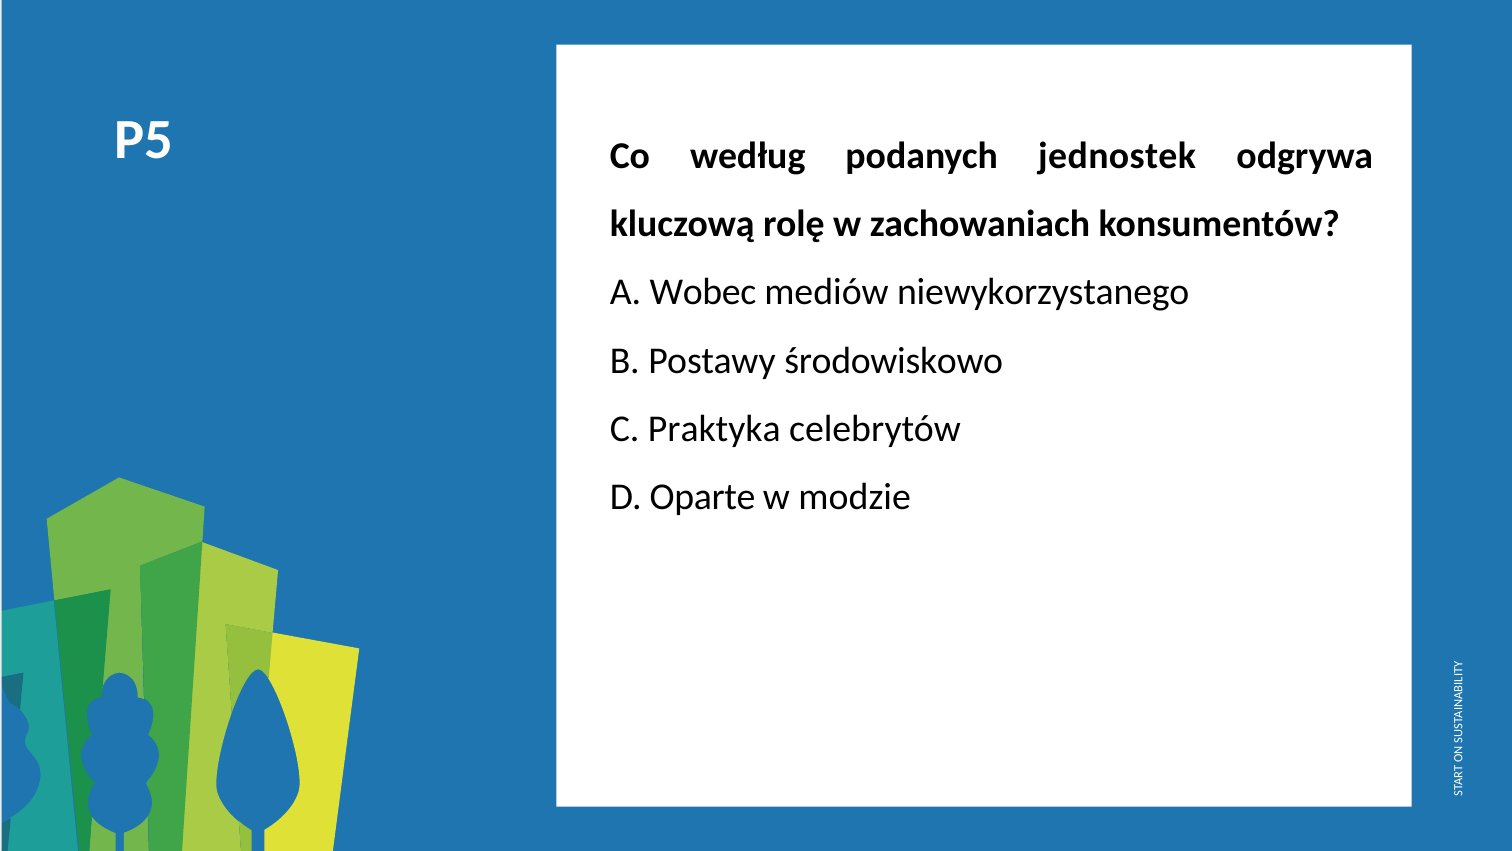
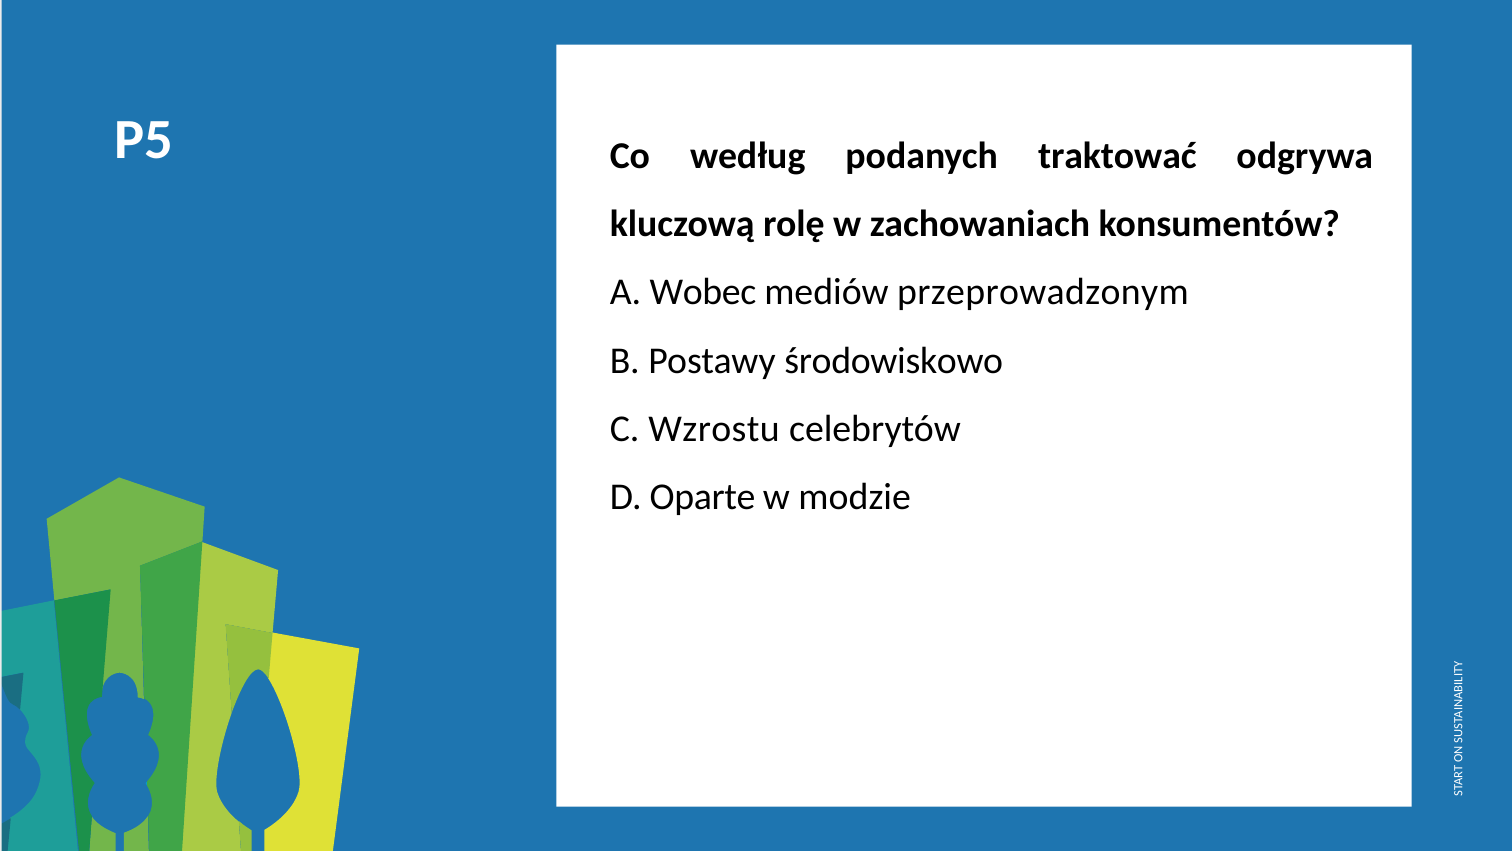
jednostek: jednostek -> traktować
niewykorzystanego: niewykorzystanego -> przeprowadzonym
Praktyka: Praktyka -> Wzrostu
